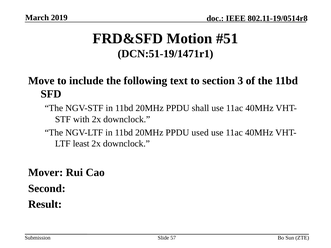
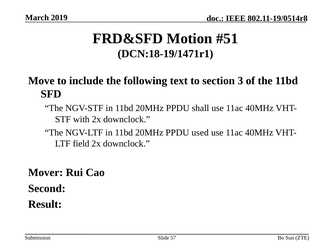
DCN:51-19/1471r1: DCN:51-19/1471r1 -> DCN:18-19/1471r1
least: least -> field
